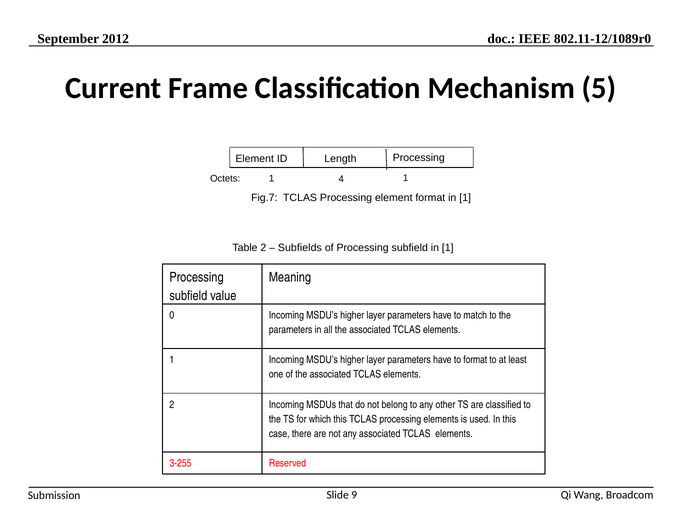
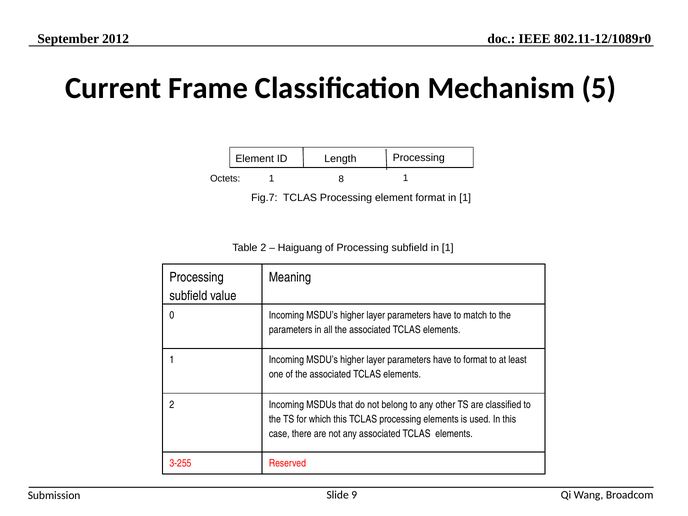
4: 4 -> 8
Subfields: Subfields -> Haiguang
